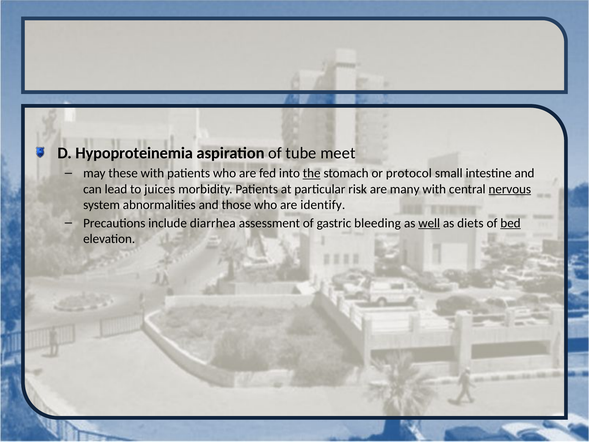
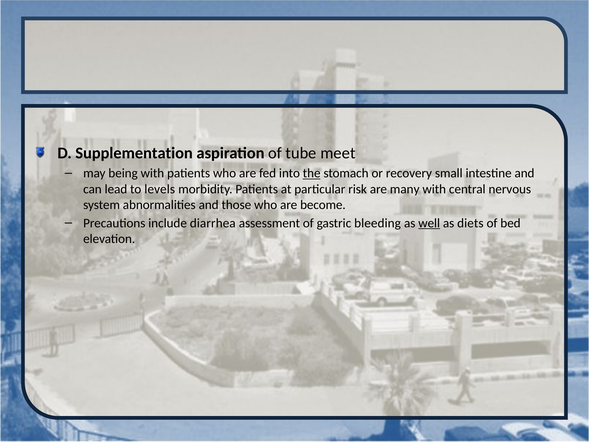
Hypoproteinemia: Hypoproteinemia -> Supplementation
these: these -> being
protocol: protocol -> recovery
juices: juices -> levels
nervous underline: present -> none
identify: identify -> become
bed underline: present -> none
